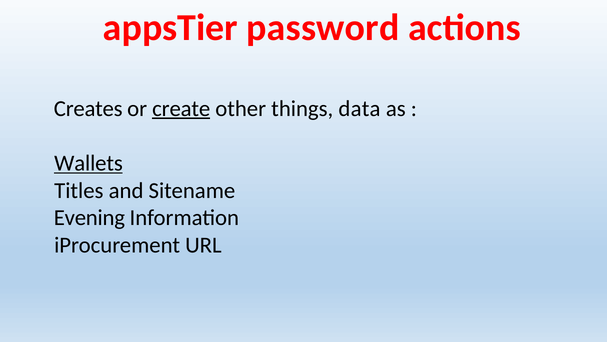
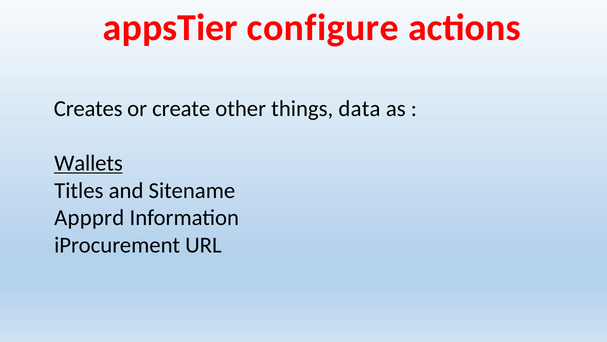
password: password -> configure
create underline: present -> none
Evening: Evening -> Appprd
